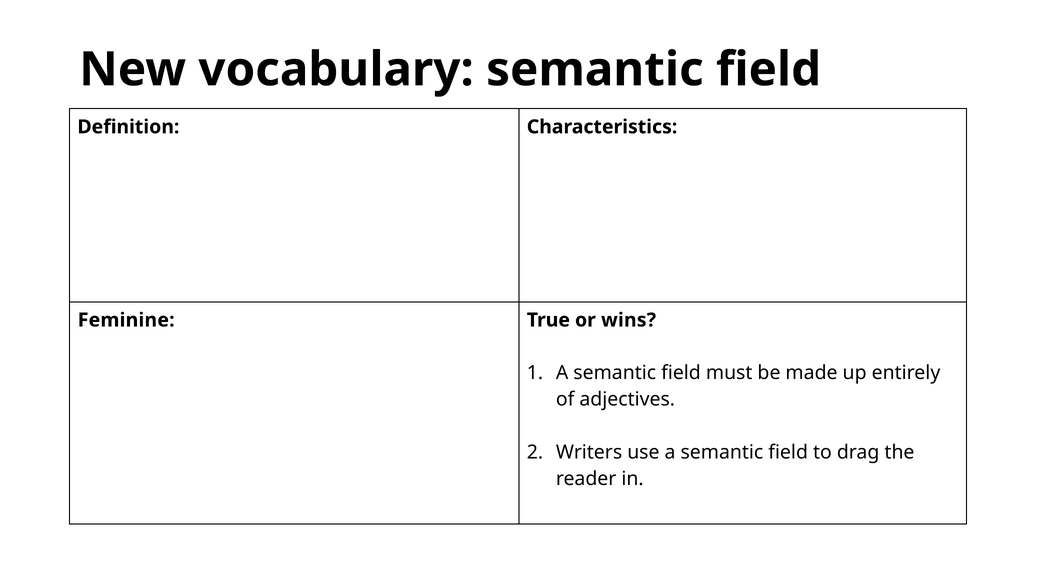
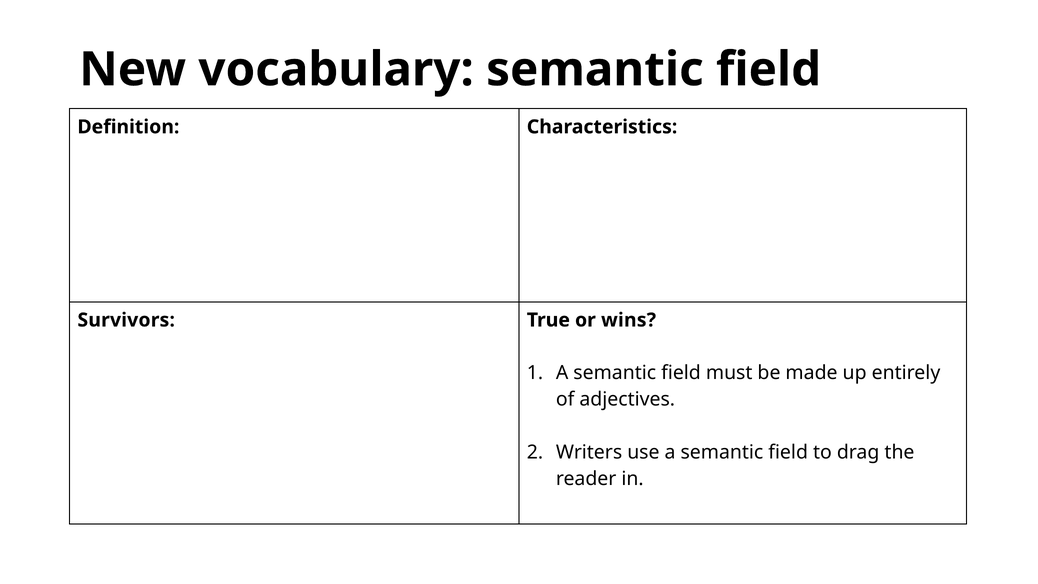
Feminine: Feminine -> Survivors
